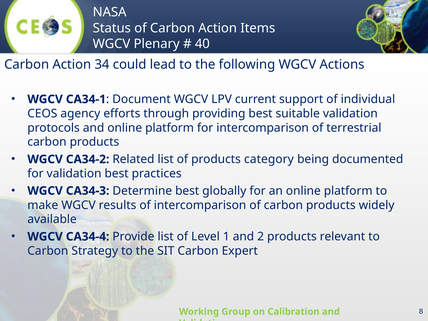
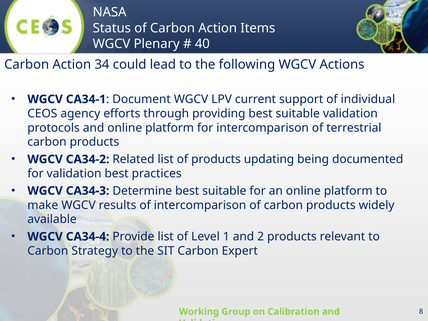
category: category -> updating
Determine best globally: globally -> suitable
